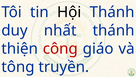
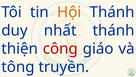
Hội colour: black -> orange
